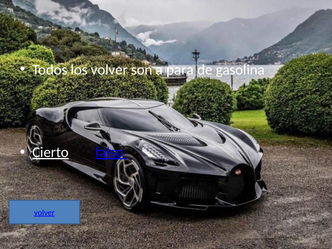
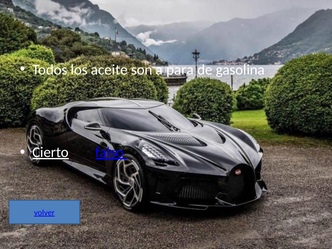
los volver: volver -> aceite
